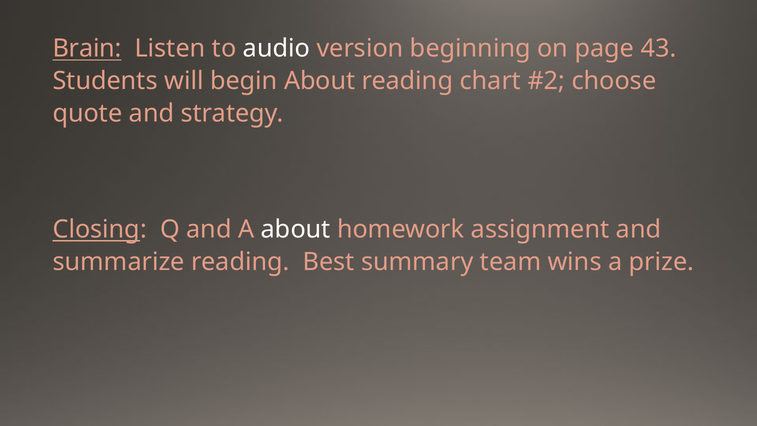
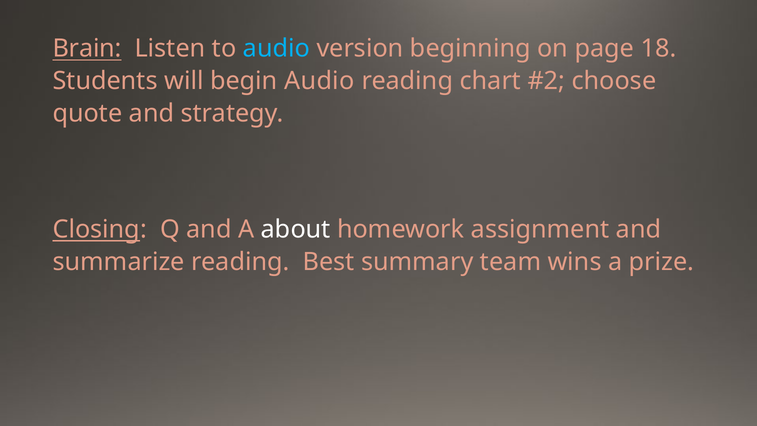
audio at (276, 48) colour: white -> light blue
43: 43 -> 18
begin About: About -> Audio
